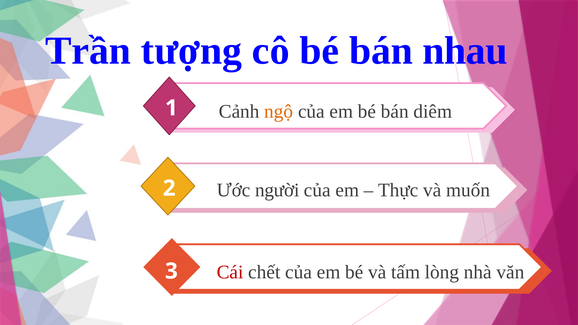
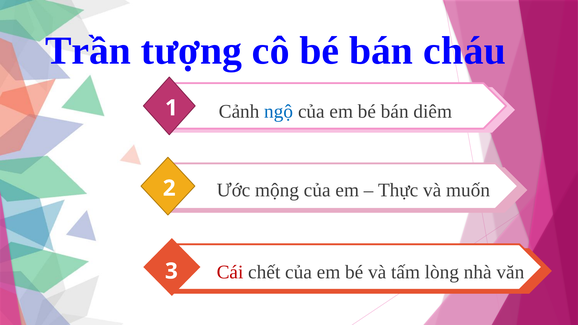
nhau: nhau -> cháu
ngộ colour: orange -> blue
người: người -> mộng
